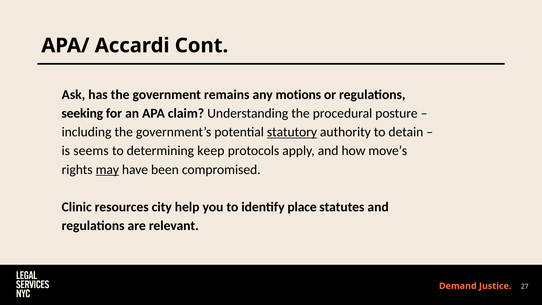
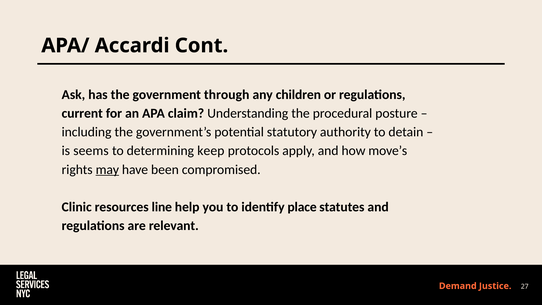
remains: remains -> through
motions: motions -> children
seeking: seeking -> current
statutory underline: present -> none
city: city -> line
